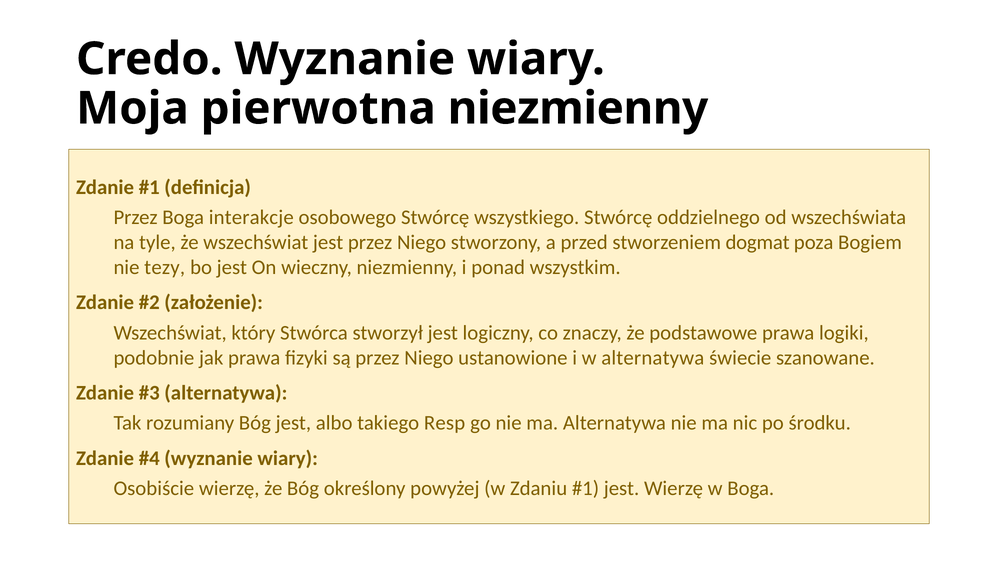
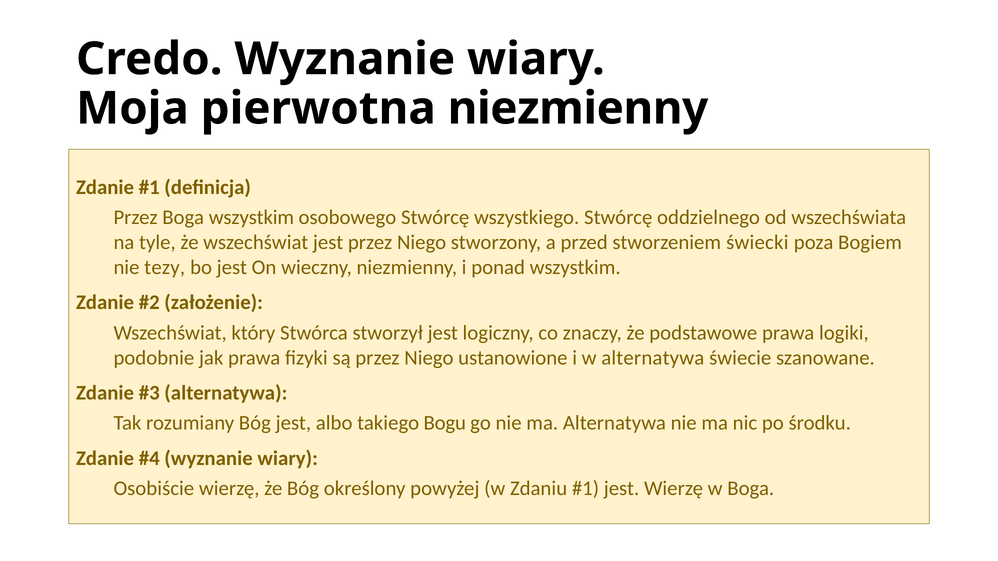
Boga interakcje: interakcje -> wszystkim
dogmat: dogmat -> świecki
Resp: Resp -> Bogu
